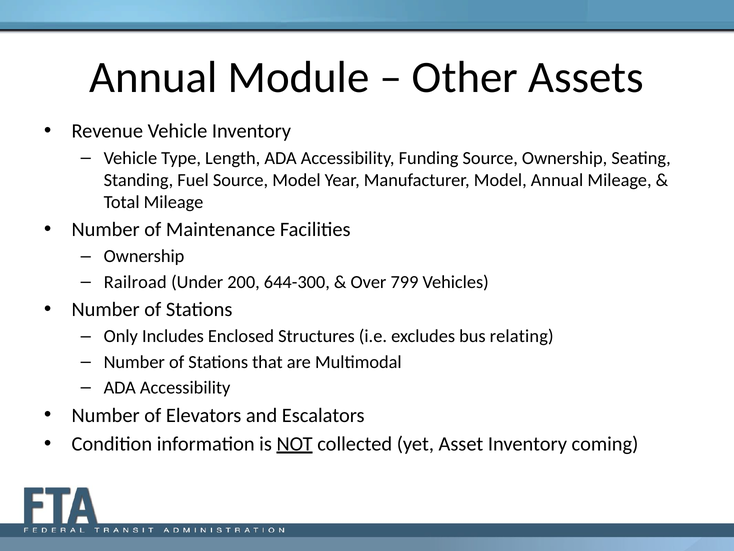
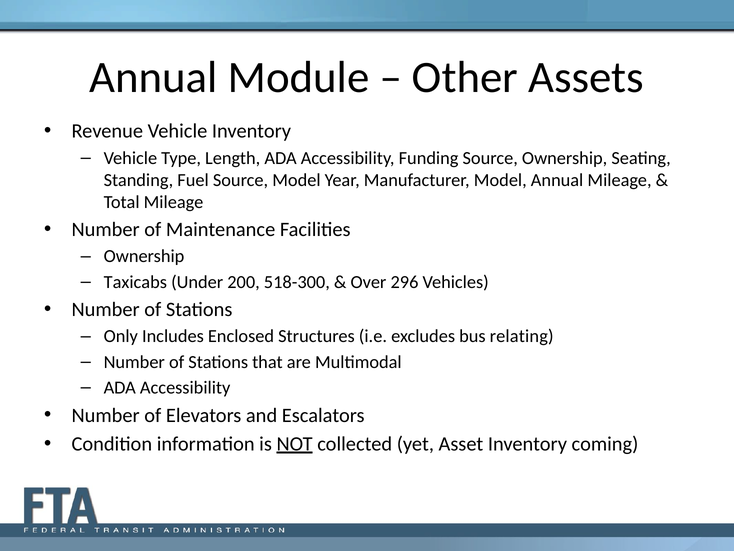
Railroad: Railroad -> Taxicabs
644-300: 644-300 -> 518-300
799: 799 -> 296
